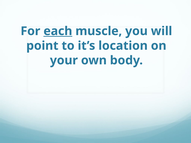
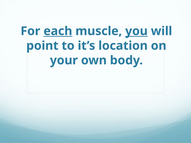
you underline: none -> present
